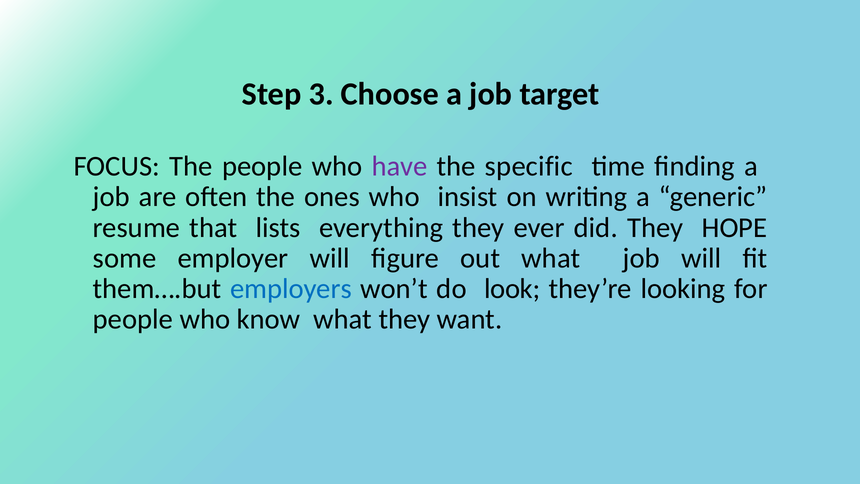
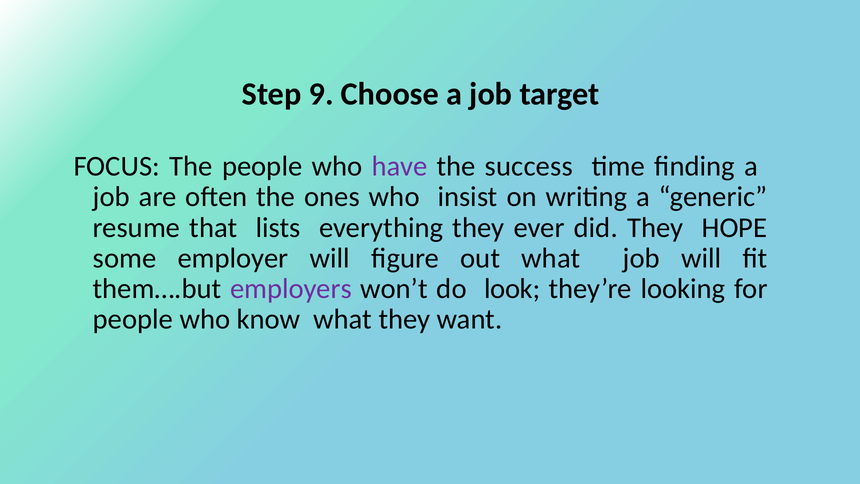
3: 3 -> 9
specific: specific -> success
employers colour: blue -> purple
